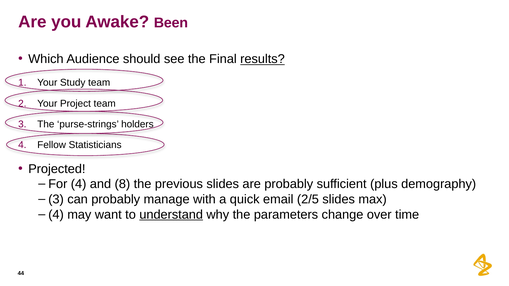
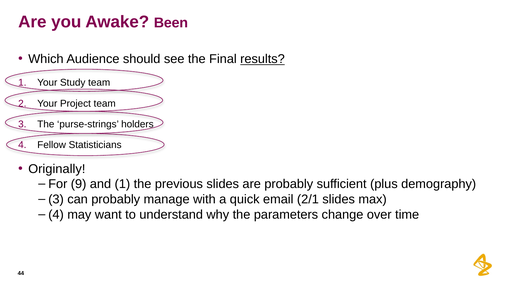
Projected: Projected -> Originally
For 4: 4 -> 9
and 8: 8 -> 1
2/5: 2/5 -> 2/1
understand underline: present -> none
